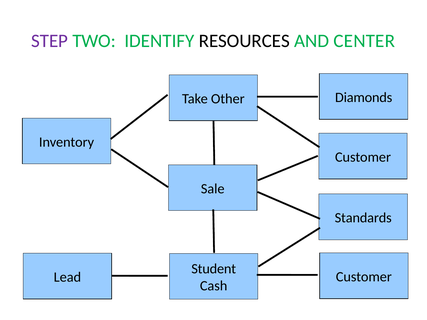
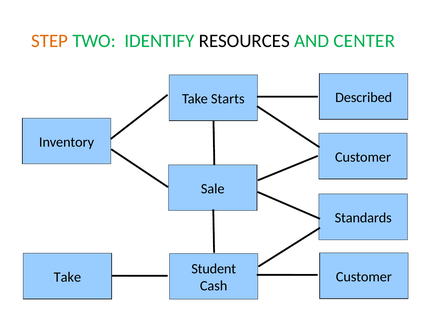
STEP colour: purple -> orange
Diamonds: Diamonds -> Described
Other: Other -> Starts
Lead at (67, 277): Lead -> Take
